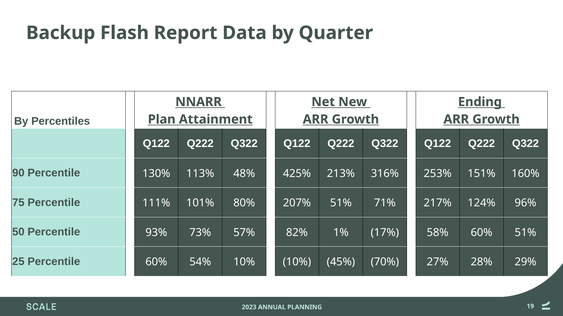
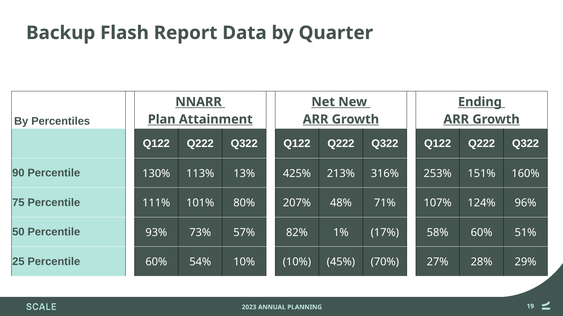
48%: 48% -> 13%
207% 51%: 51% -> 48%
217%: 217% -> 107%
